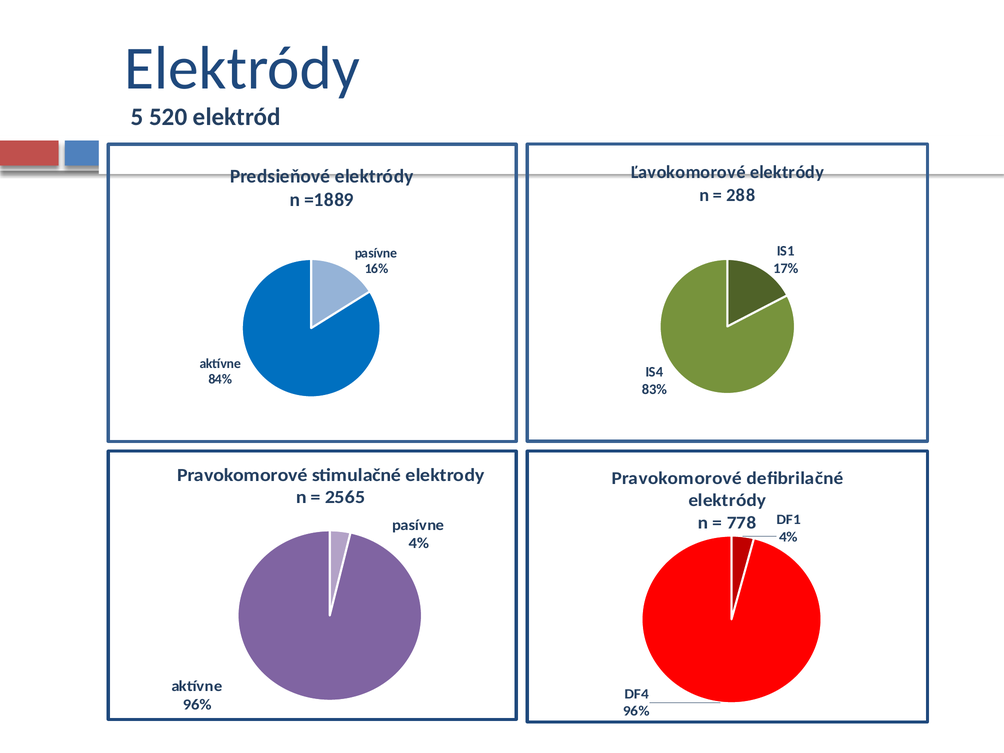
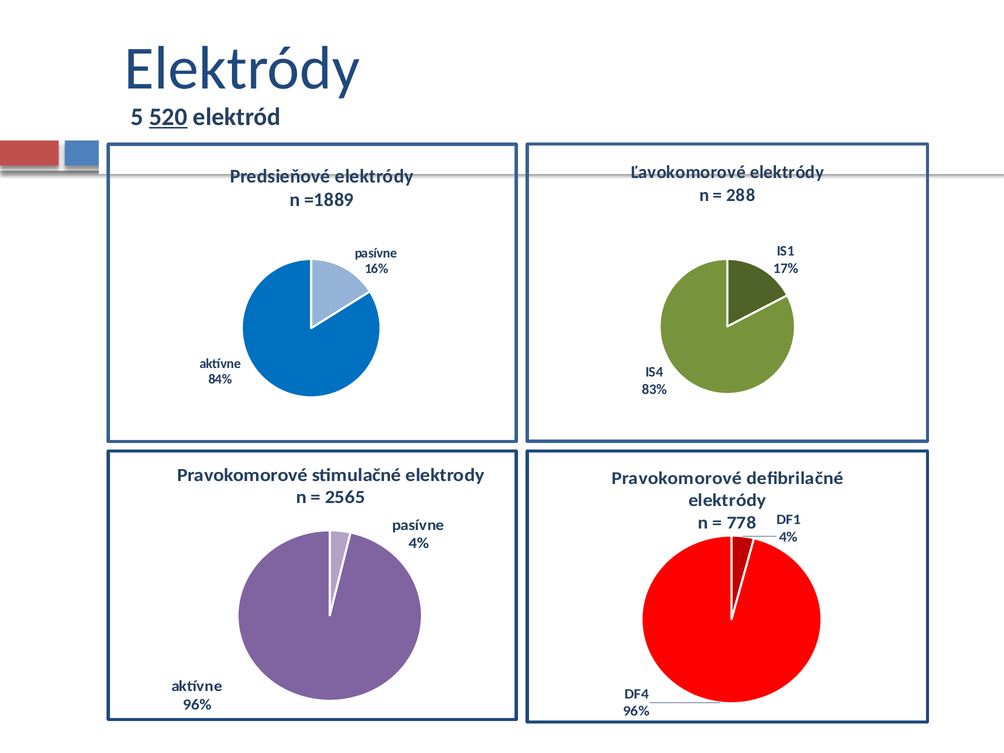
520 underline: none -> present
